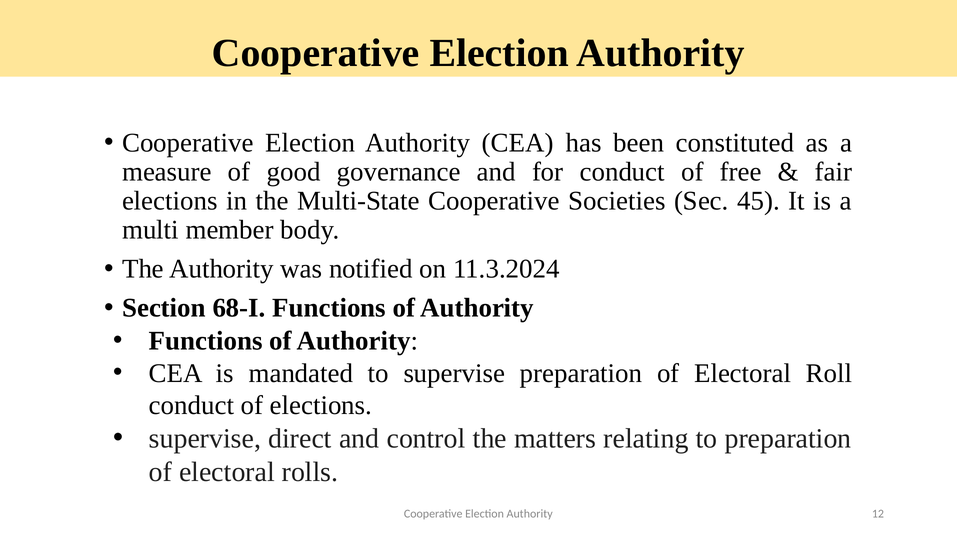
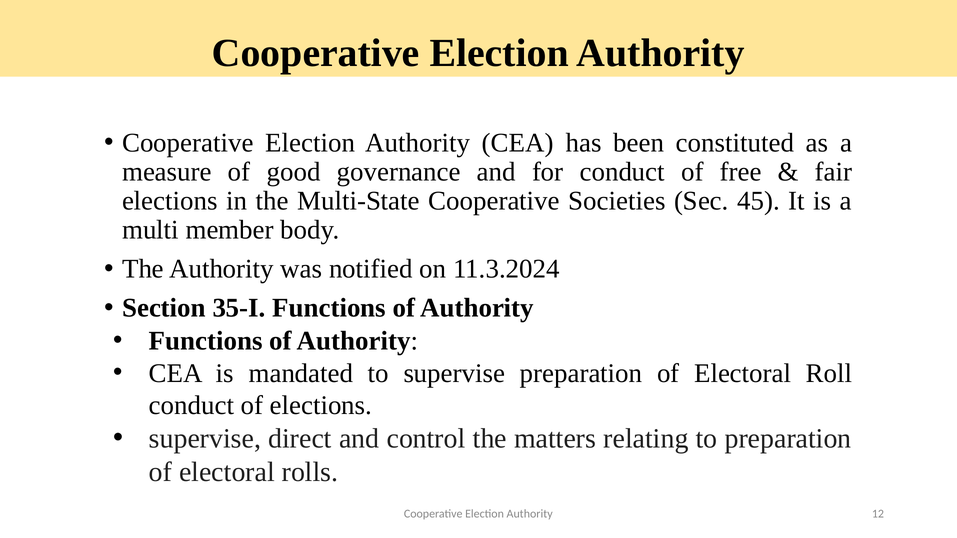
68-I: 68-I -> 35-I
